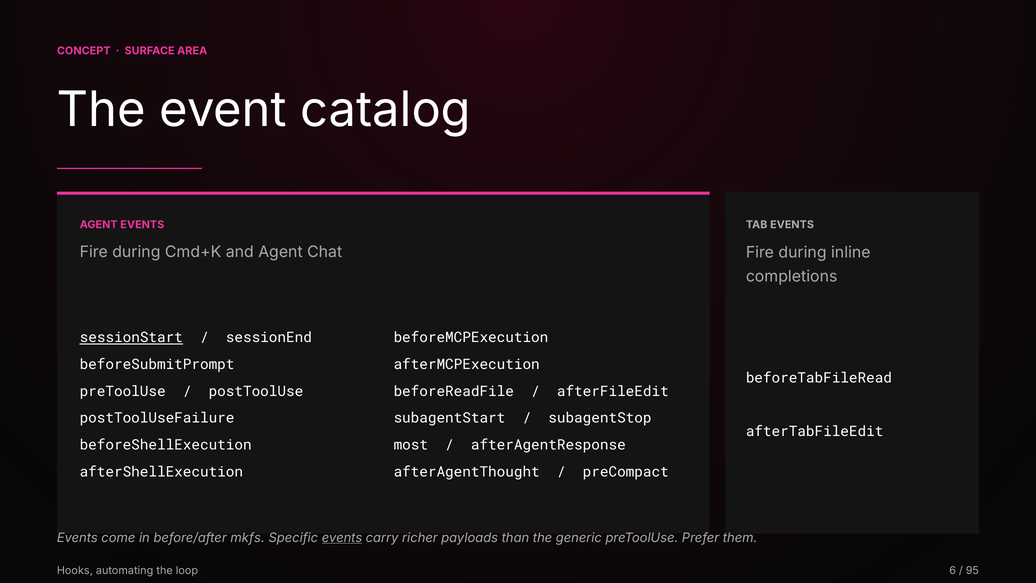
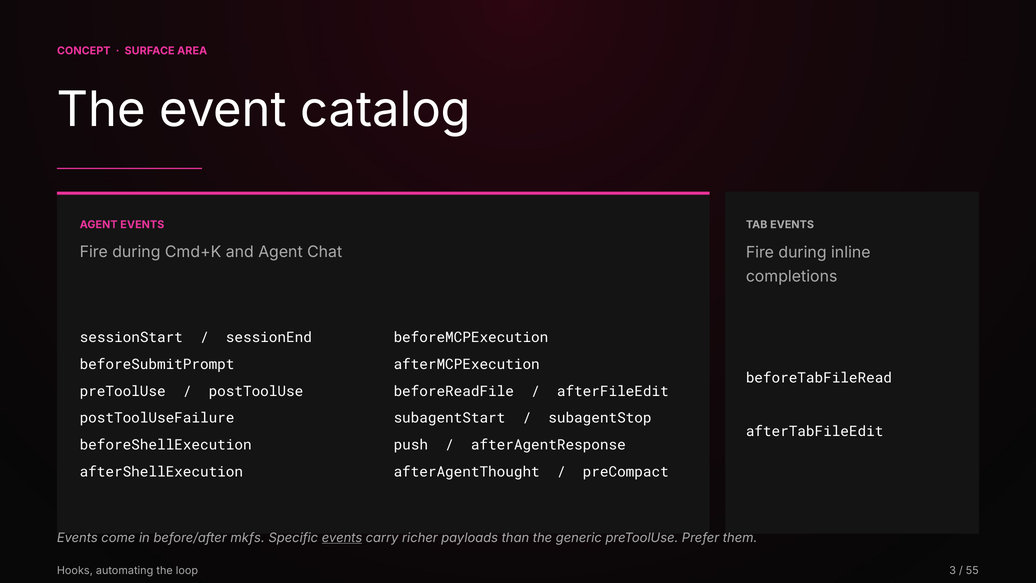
sessionStart underline: present -> none
most: most -> push
6: 6 -> 3
95: 95 -> 55
